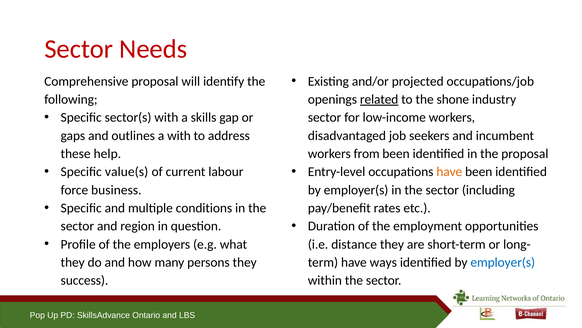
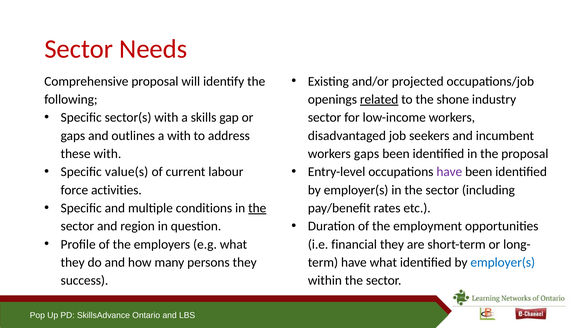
these help: help -> with
workers from: from -> gaps
have at (449, 172) colour: orange -> purple
business: business -> activities
the at (257, 208) underline: none -> present
distance: distance -> financial
have ways: ways -> what
